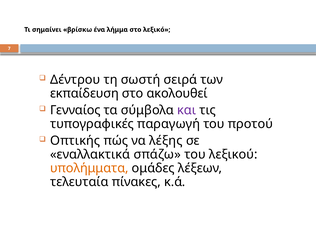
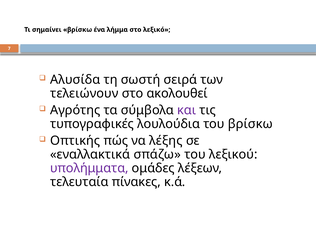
Δέντρου: Δέντρου -> Αλυσίδα
εκπαίδευση: εκπαίδευση -> τελειώνουν
Γενναίος: Γενναίος -> Αγρότης
παραγωγή: παραγωγή -> λουλούδια
του προτού: προτού -> βρίσκω
υπολήμματα colour: orange -> purple
